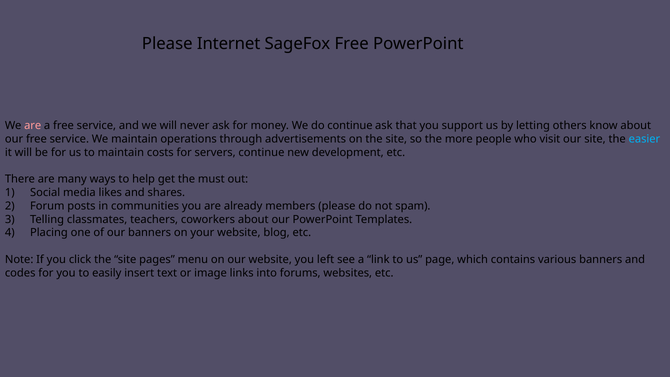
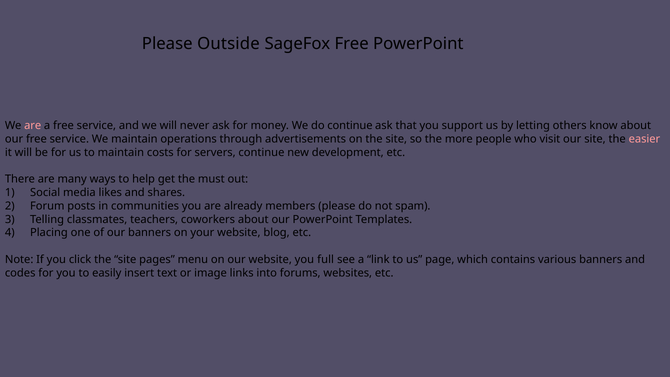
Internet: Internet -> Outside
easier colour: light blue -> pink
left: left -> full
